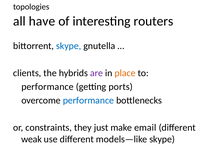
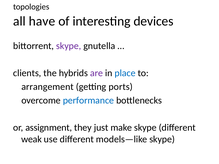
routers: routers -> devices
skype at (69, 46) colour: blue -> purple
place colour: orange -> blue
performance at (47, 87): performance -> arrangement
constraints: constraints -> assignment
make email: email -> skype
